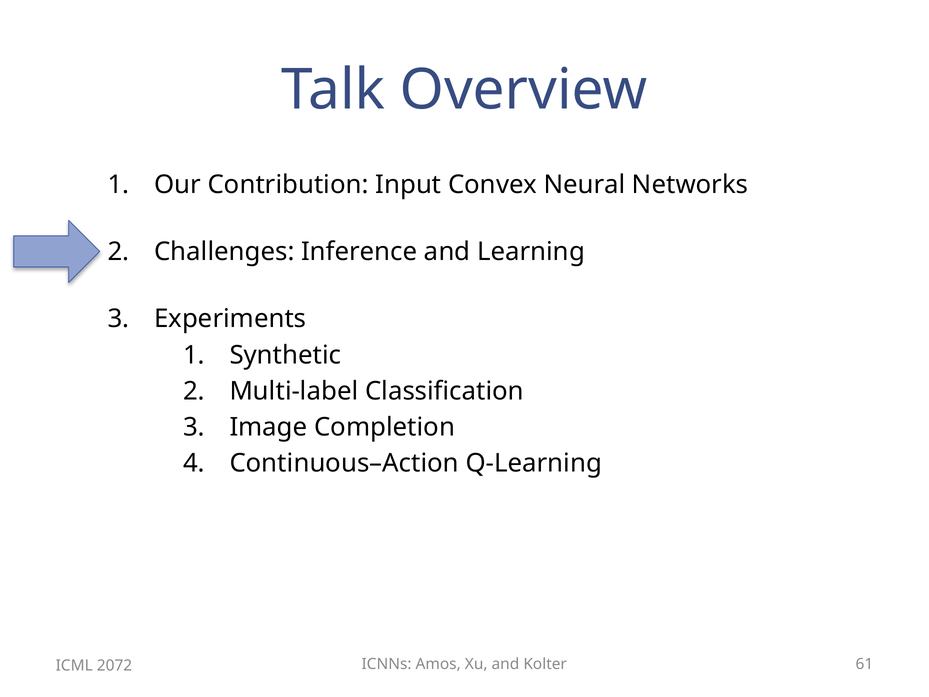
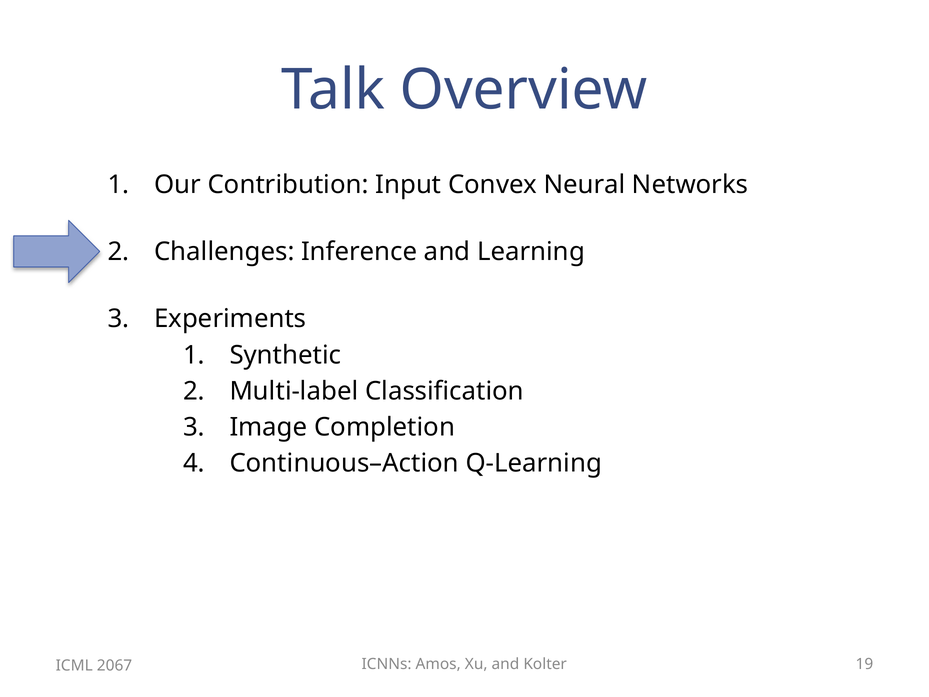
61: 61 -> 19
2072: 2072 -> 2067
